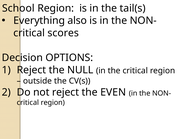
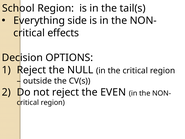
also: also -> side
scores: scores -> effects
